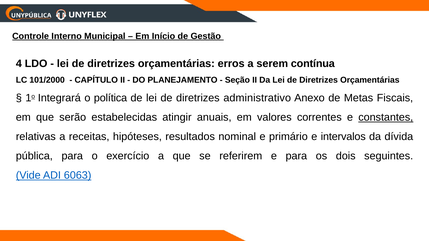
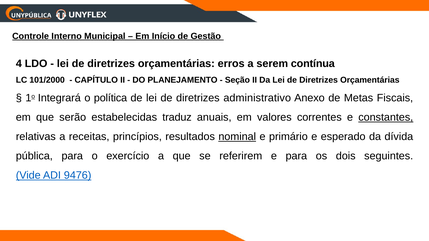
atingir: atingir -> traduz
hipóteses: hipóteses -> princípios
nominal underline: none -> present
intervalos: intervalos -> esperado
6063: 6063 -> 9476
